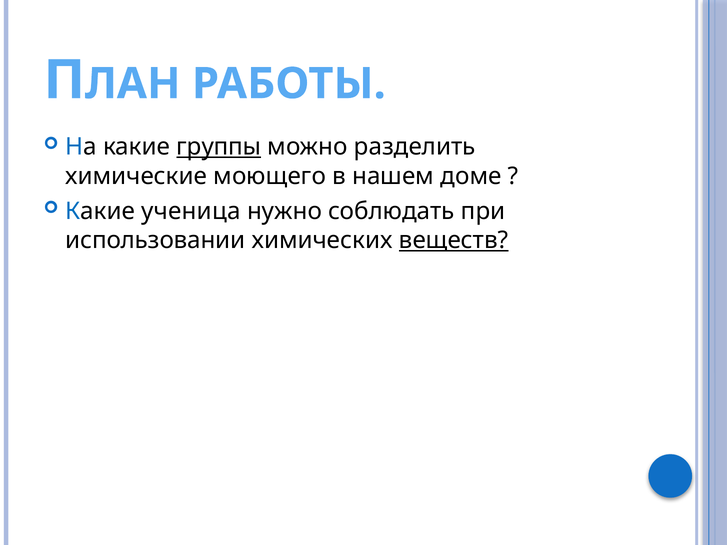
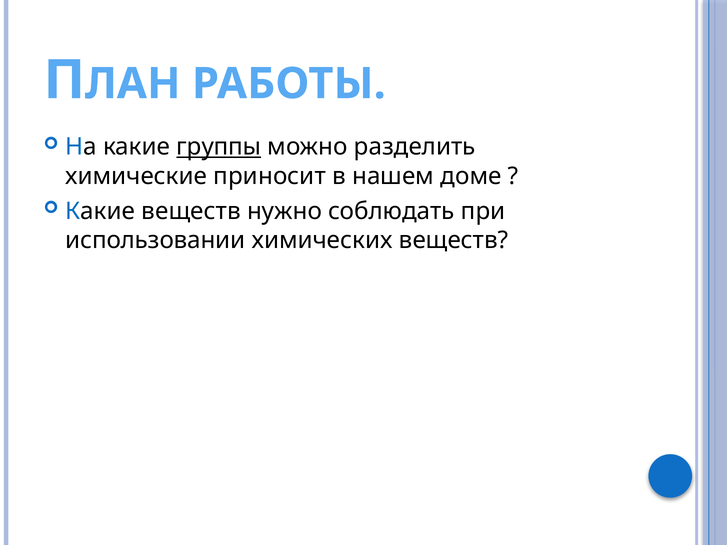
моющего: моющего -> приносит
Какие ученица: ученица -> веществ
веществ at (454, 240) underline: present -> none
